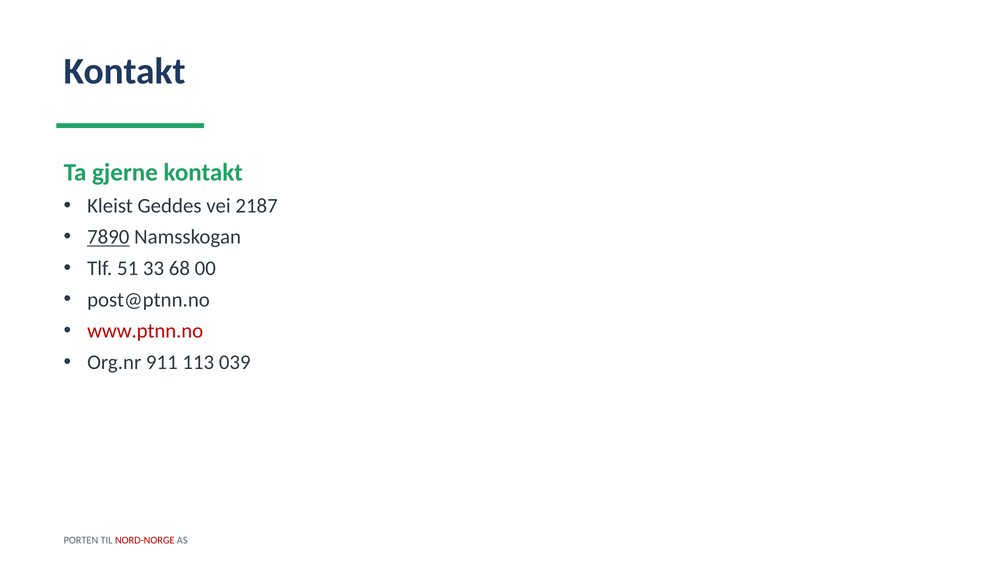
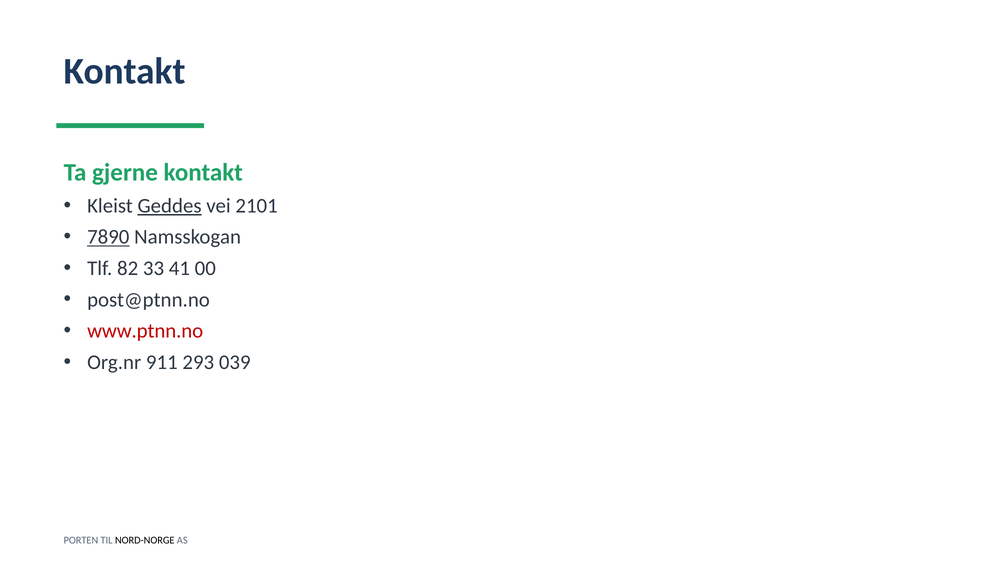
Geddes underline: none -> present
2187: 2187 -> 2101
51: 51 -> 82
68: 68 -> 41
113: 113 -> 293
NORD-NORGE colour: red -> black
